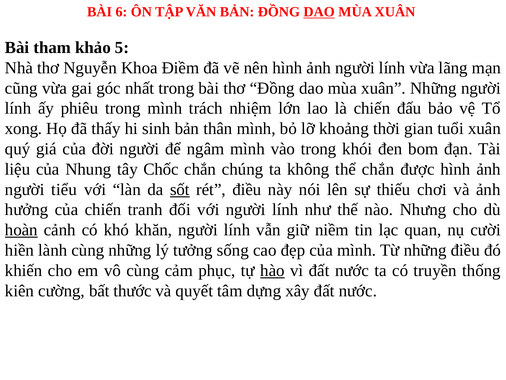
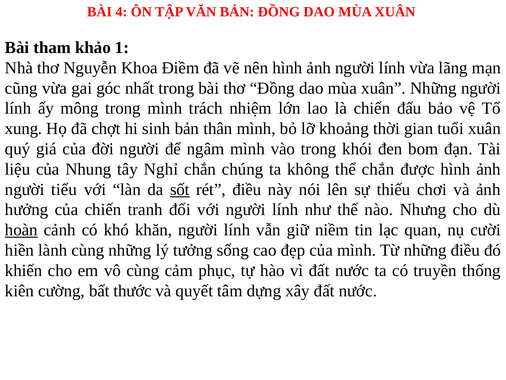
6: 6 -> 4
DAO at (319, 12) underline: present -> none
5: 5 -> 1
phiêu: phiêu -> mông
xong: xong -> xung
thấy: thấy -> chợt
Chốc: Chốc -> Nghỉ
hào underline: present -> none
